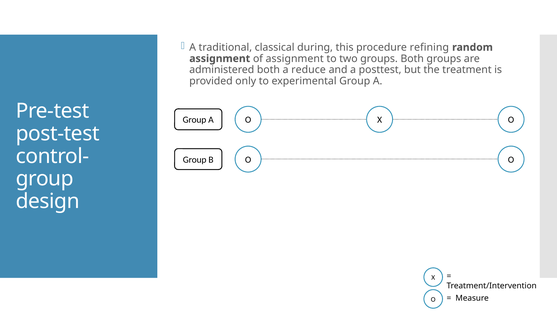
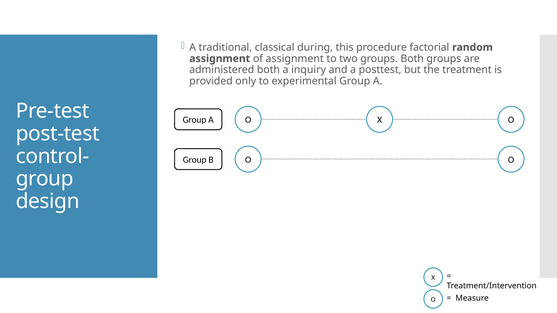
refining: refining -> factorial
reduce: reduce -> inquiry
